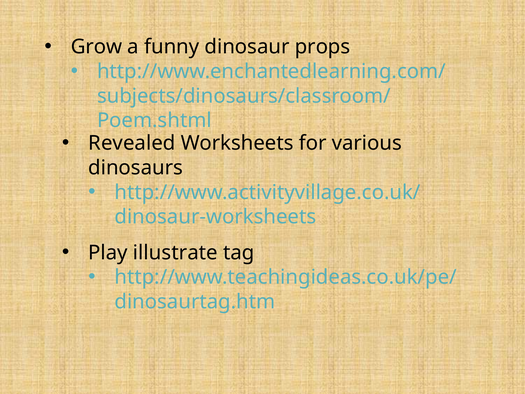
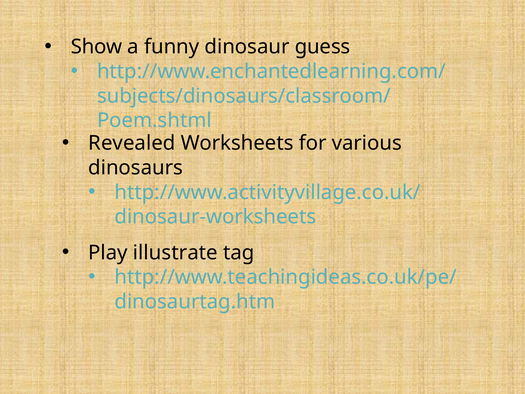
Grow: Grow -> Show
props: props -> guess
